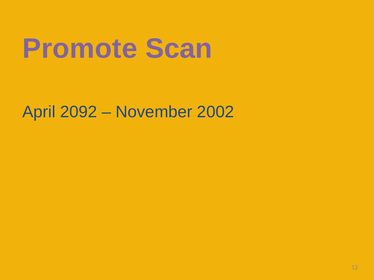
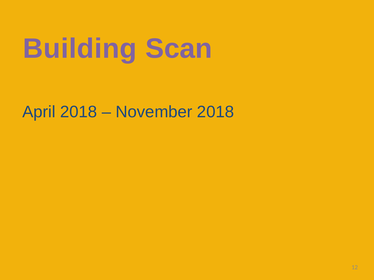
Promote: Promote -> Building
April 2092: 2092 -> 2018
November 2002: 2002 -> 2018
